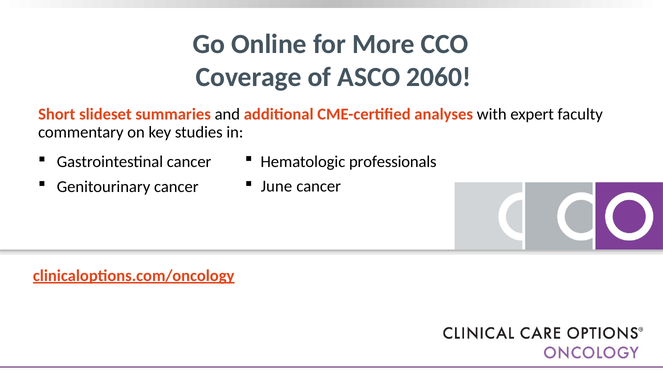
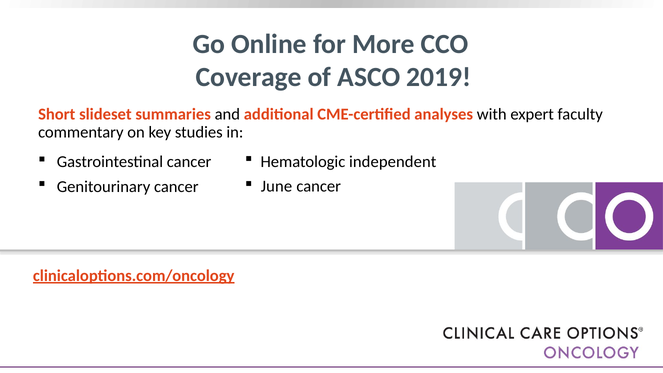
2060: 2060 -> 2019
professionals: professionals -> independent
